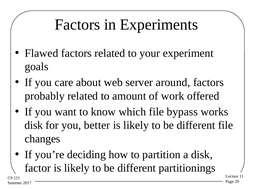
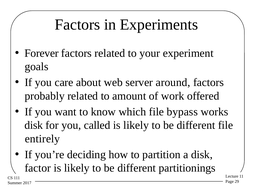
Flawed: Flawed -> Forever
better: better -> called
changes: changes -> entirely
